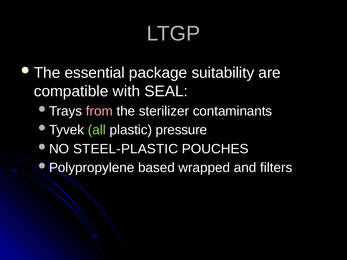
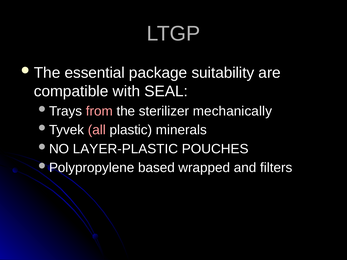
contaminants: contaminants -> mechanically
all colour: light green -> pink
pressure: pressure -> minerals
STEEL-PLASTIC: STEEL-PLASTIC -> LAYER-PLASTIC
